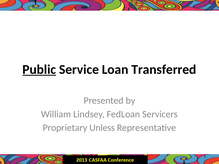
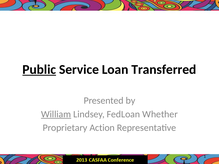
William underline: none -> present
Servicers: Servicers -> Whether
Unless: Unless -> Action
